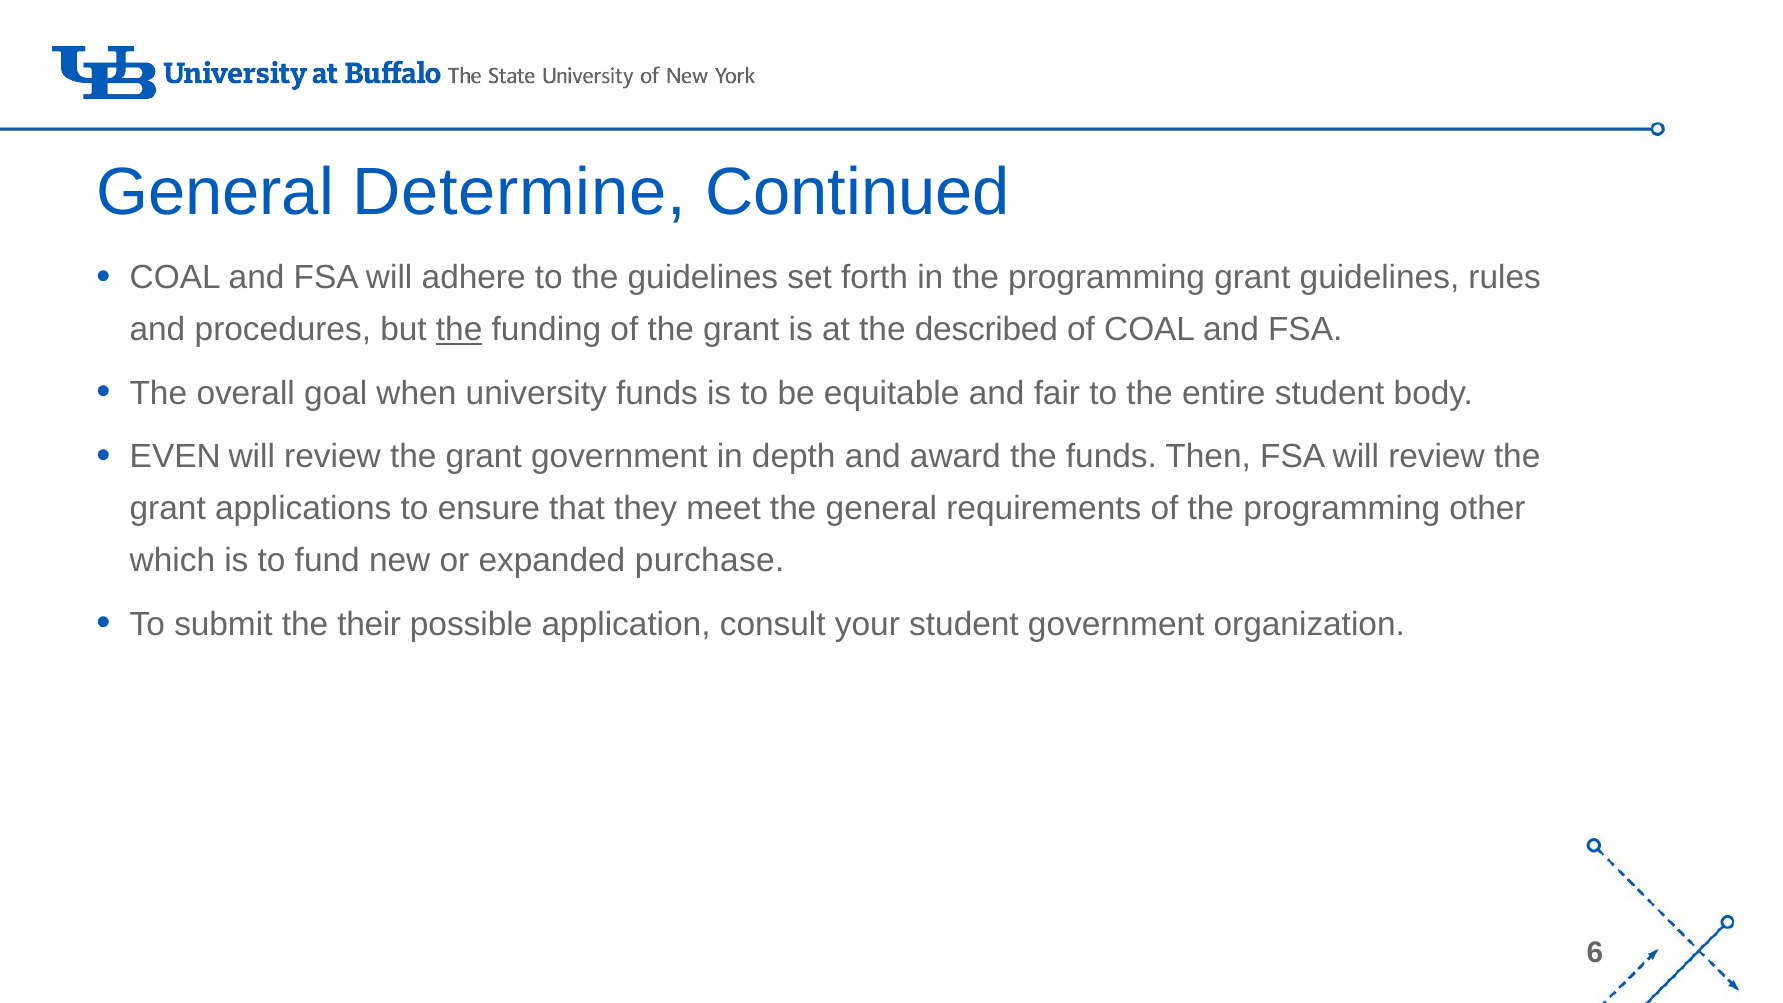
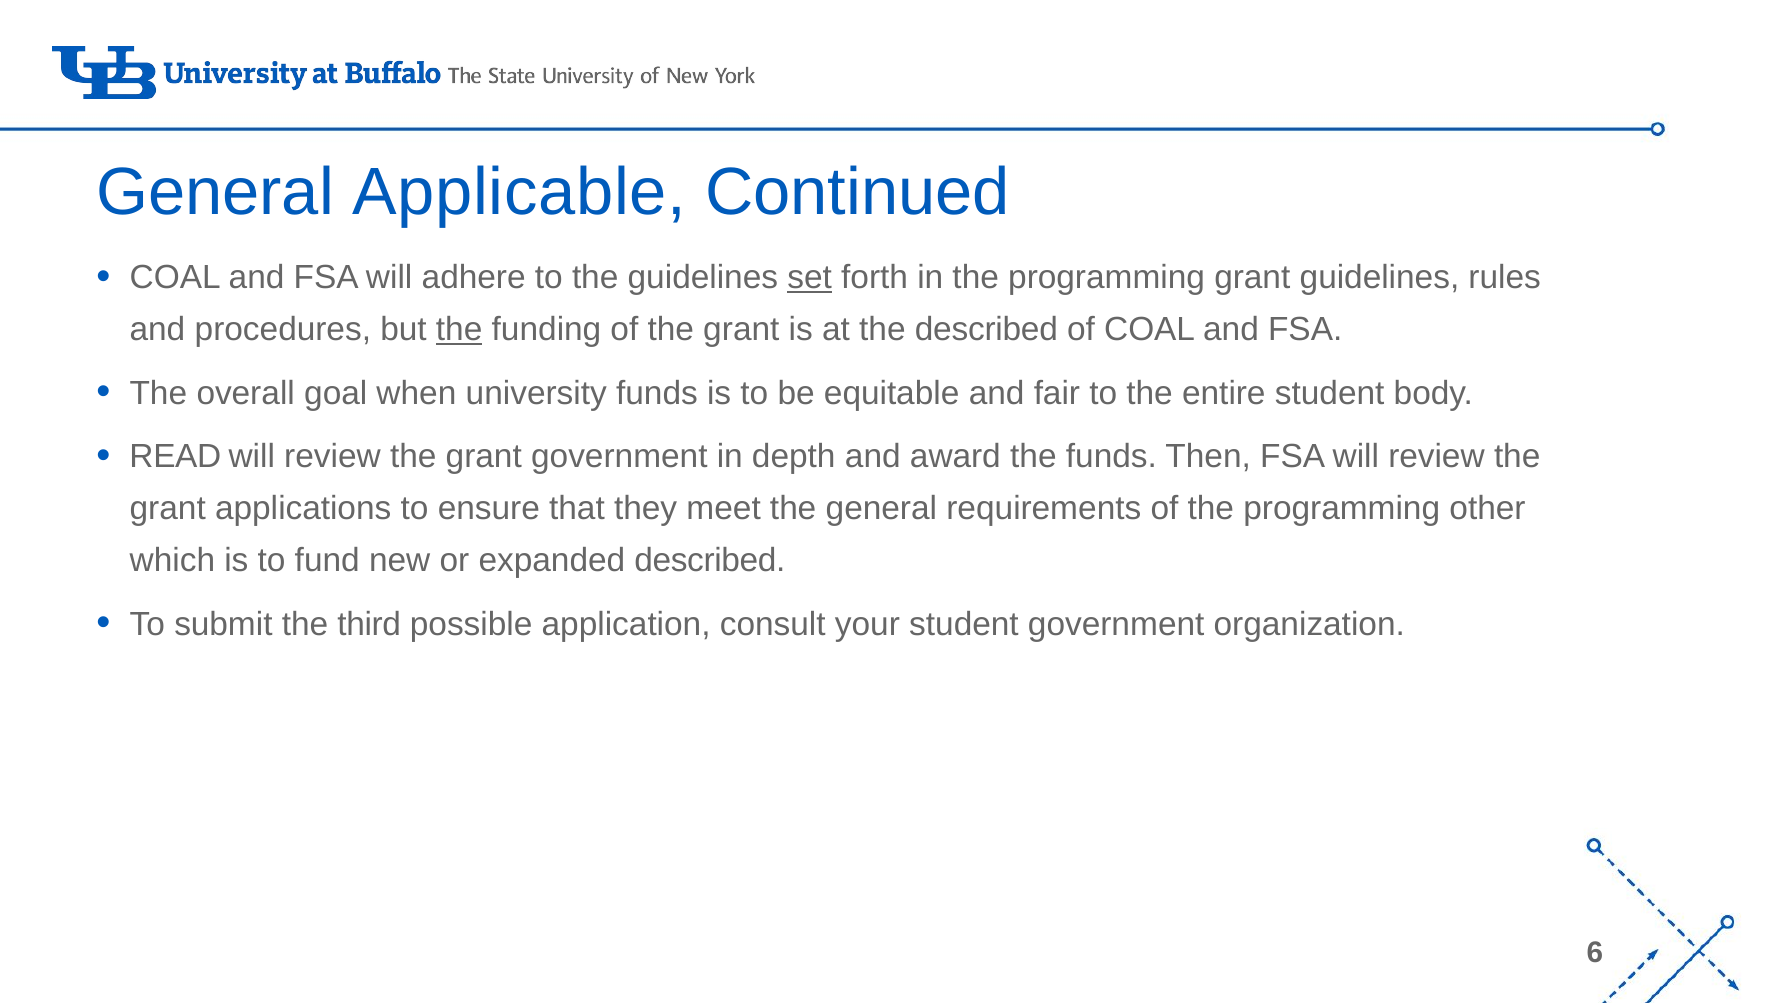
Determine: Determine -> Applicable
set underline: none -> present
EVEN: EVEN -> READ
expanded purchase: purchase -> described
their: their -> third
